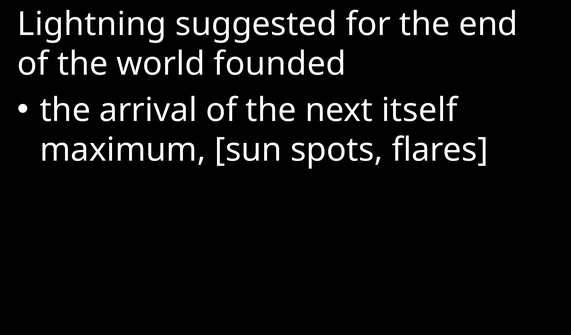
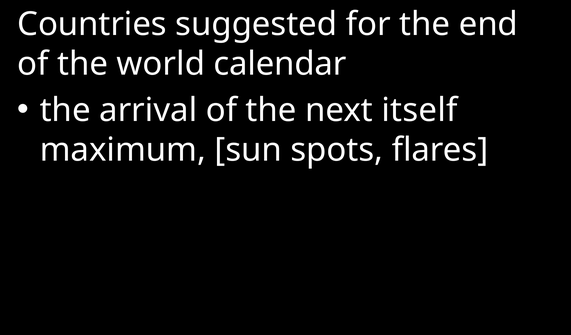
Lightning: Lightning -> Countries
founded: founded -> calendar
